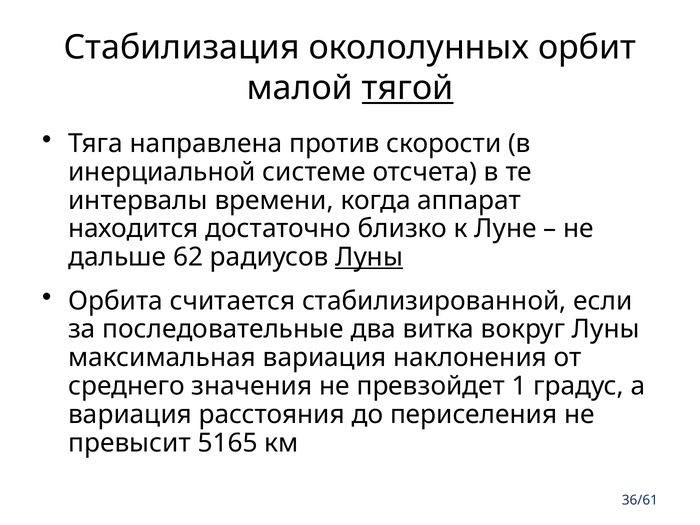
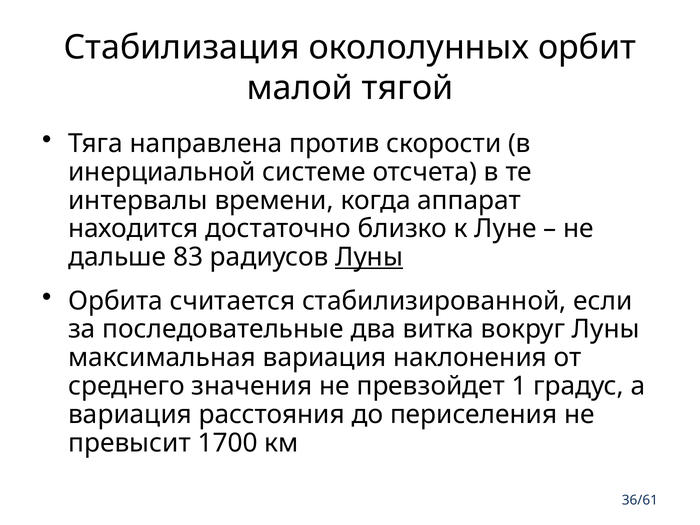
тягой underline: present -> none
62: 62 -> 83
5165: 5165 -> 1700
